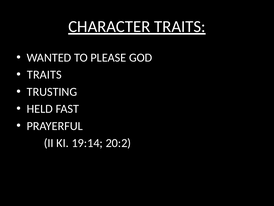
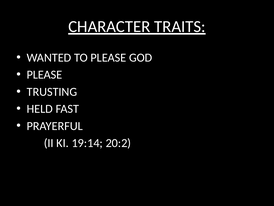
TRAITS at (44, 75): TRAITS -> PLEASE
